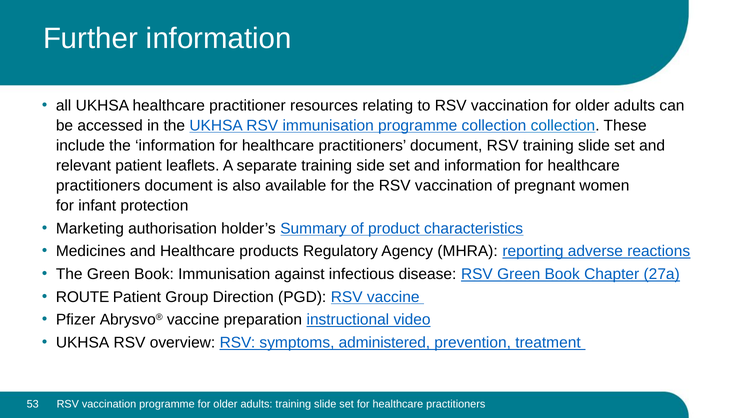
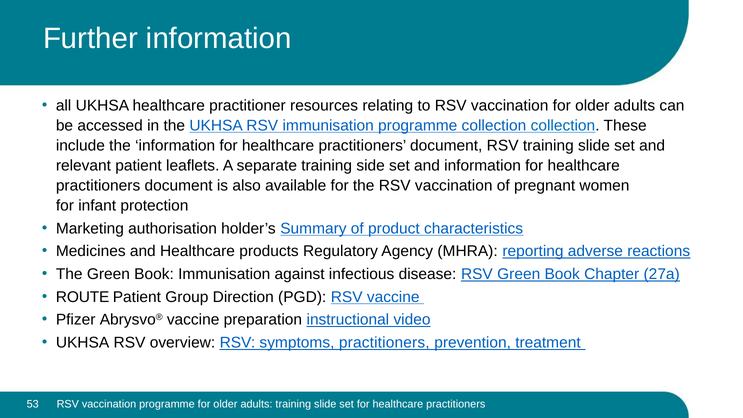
symptoms administered: administered -> practitioners
